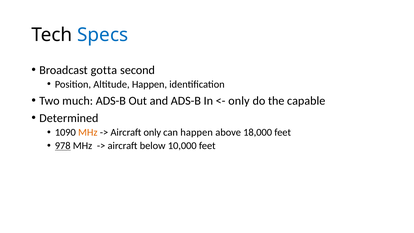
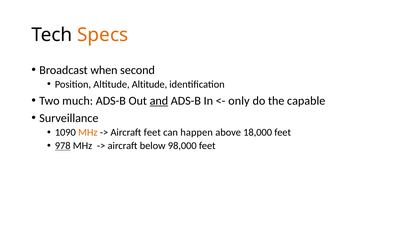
Specs colour: blue -> orange
gotta: gotta -> when
Altitude Happen: Happen -> Altitude
and underline: none -> present
Determined: Determined -> Surveillance
Aircraft only: only -> feet
10,000: 10,000 -> 98,000
